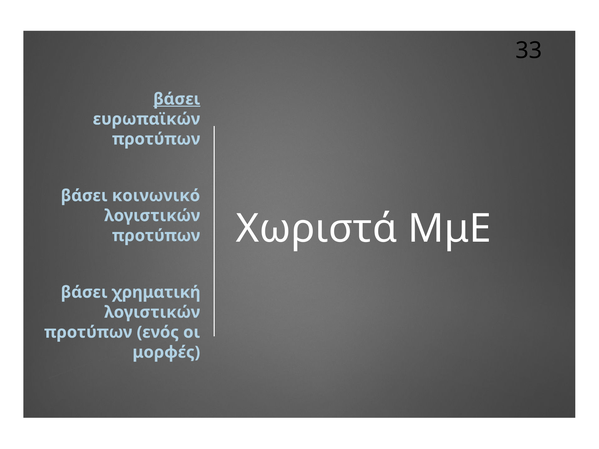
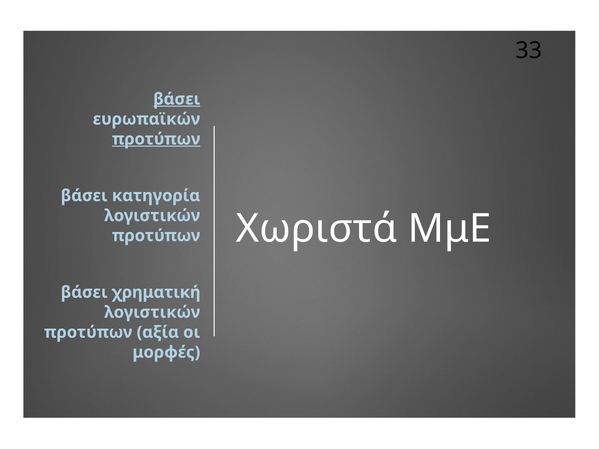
προτύπων at (156, 139) underline: none -> present
κοινωνικό: κοινωνικό -> κατηγορία
ενός: ενός -> αξία
